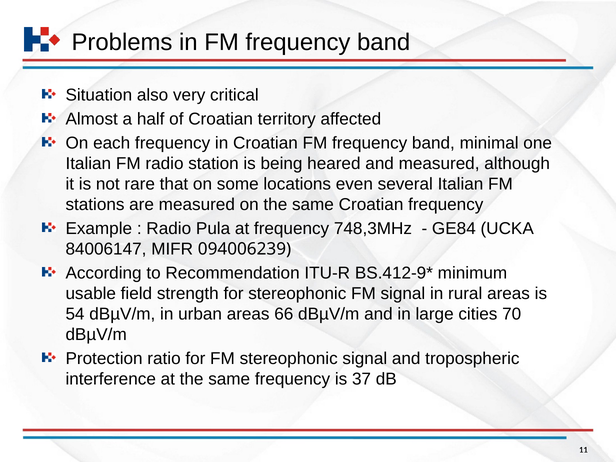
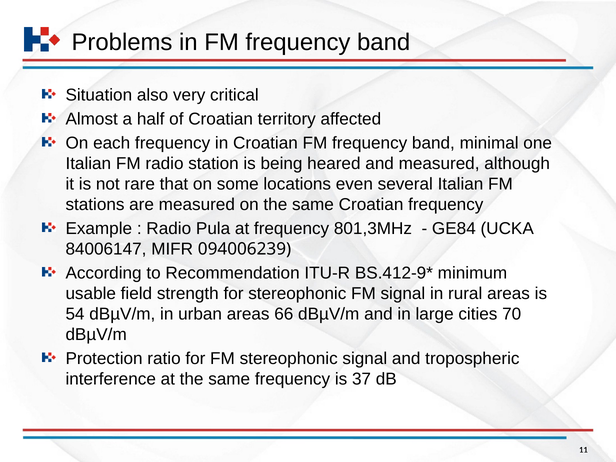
748,3MHz: 748,3MHz -> 801,3MHz
